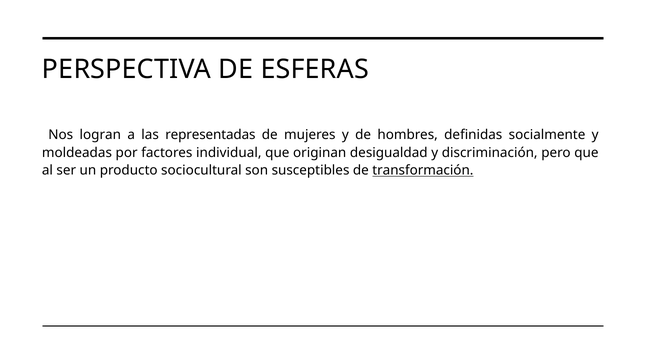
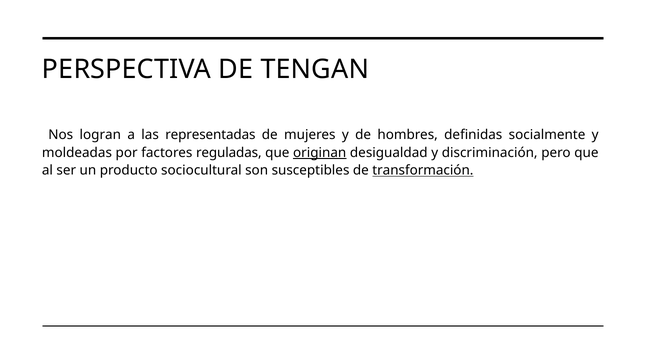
ESFERAS: ESFERAS -> TENGAN
individual: individual -> reguladas
originan underline: none -> present
